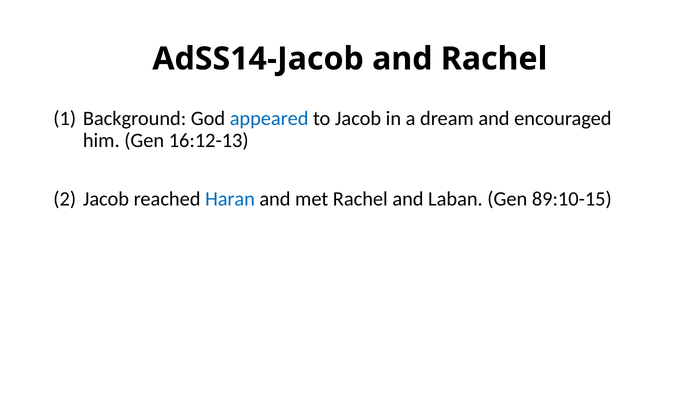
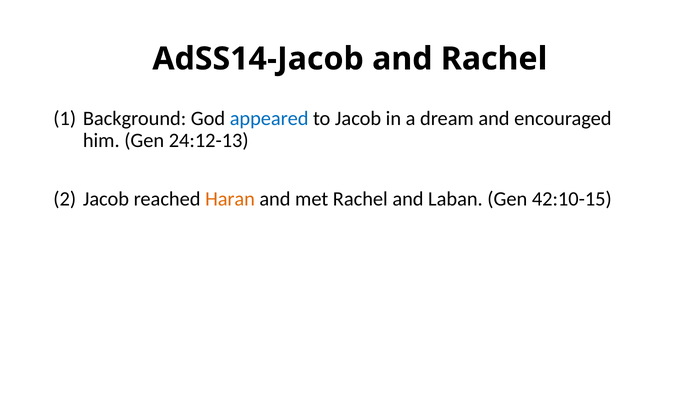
16:12-13: 16:12-13 -> 24:12-13
Haran colour: blue -> orange
89:10-15: 89:10-15 -> 42:10-15
